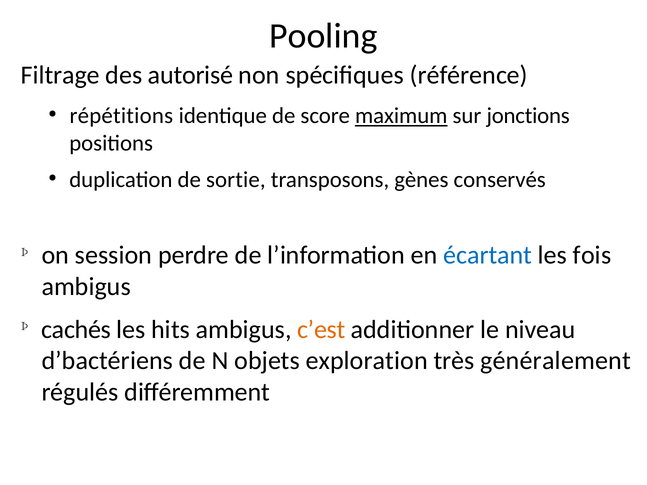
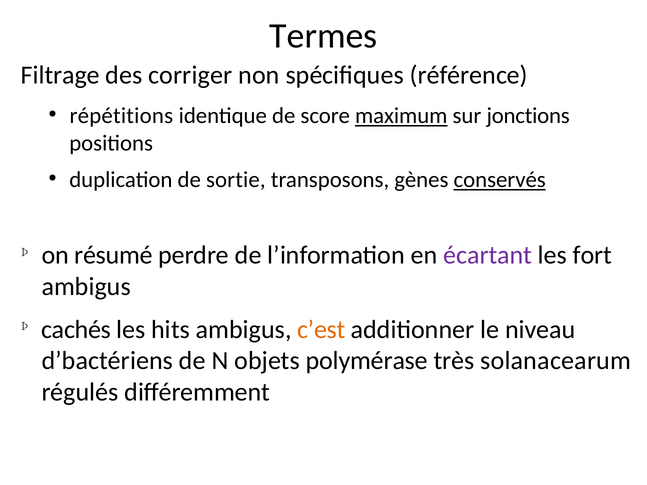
Pooling: Pooling -> Termes
autorisé: autorisé -> corriger
conservés underline: none -> present
session: session -> résumé
écartant colour: blue -> purple
fois: fois -> fort
exploration: exploration -> polymérase
généralement: généralement -> solanacearum
